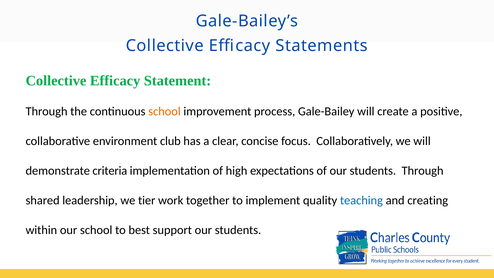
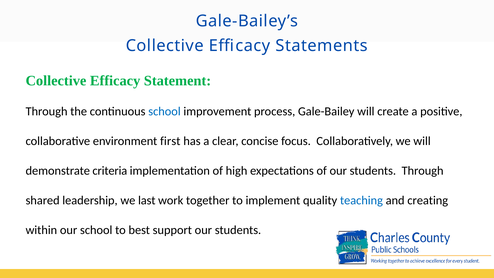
school at (164, 111) colour: orange -> blue
club: club -> first
tier: tier -> last
